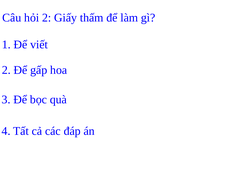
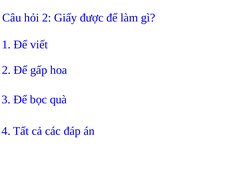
thấm: thấm -> được
